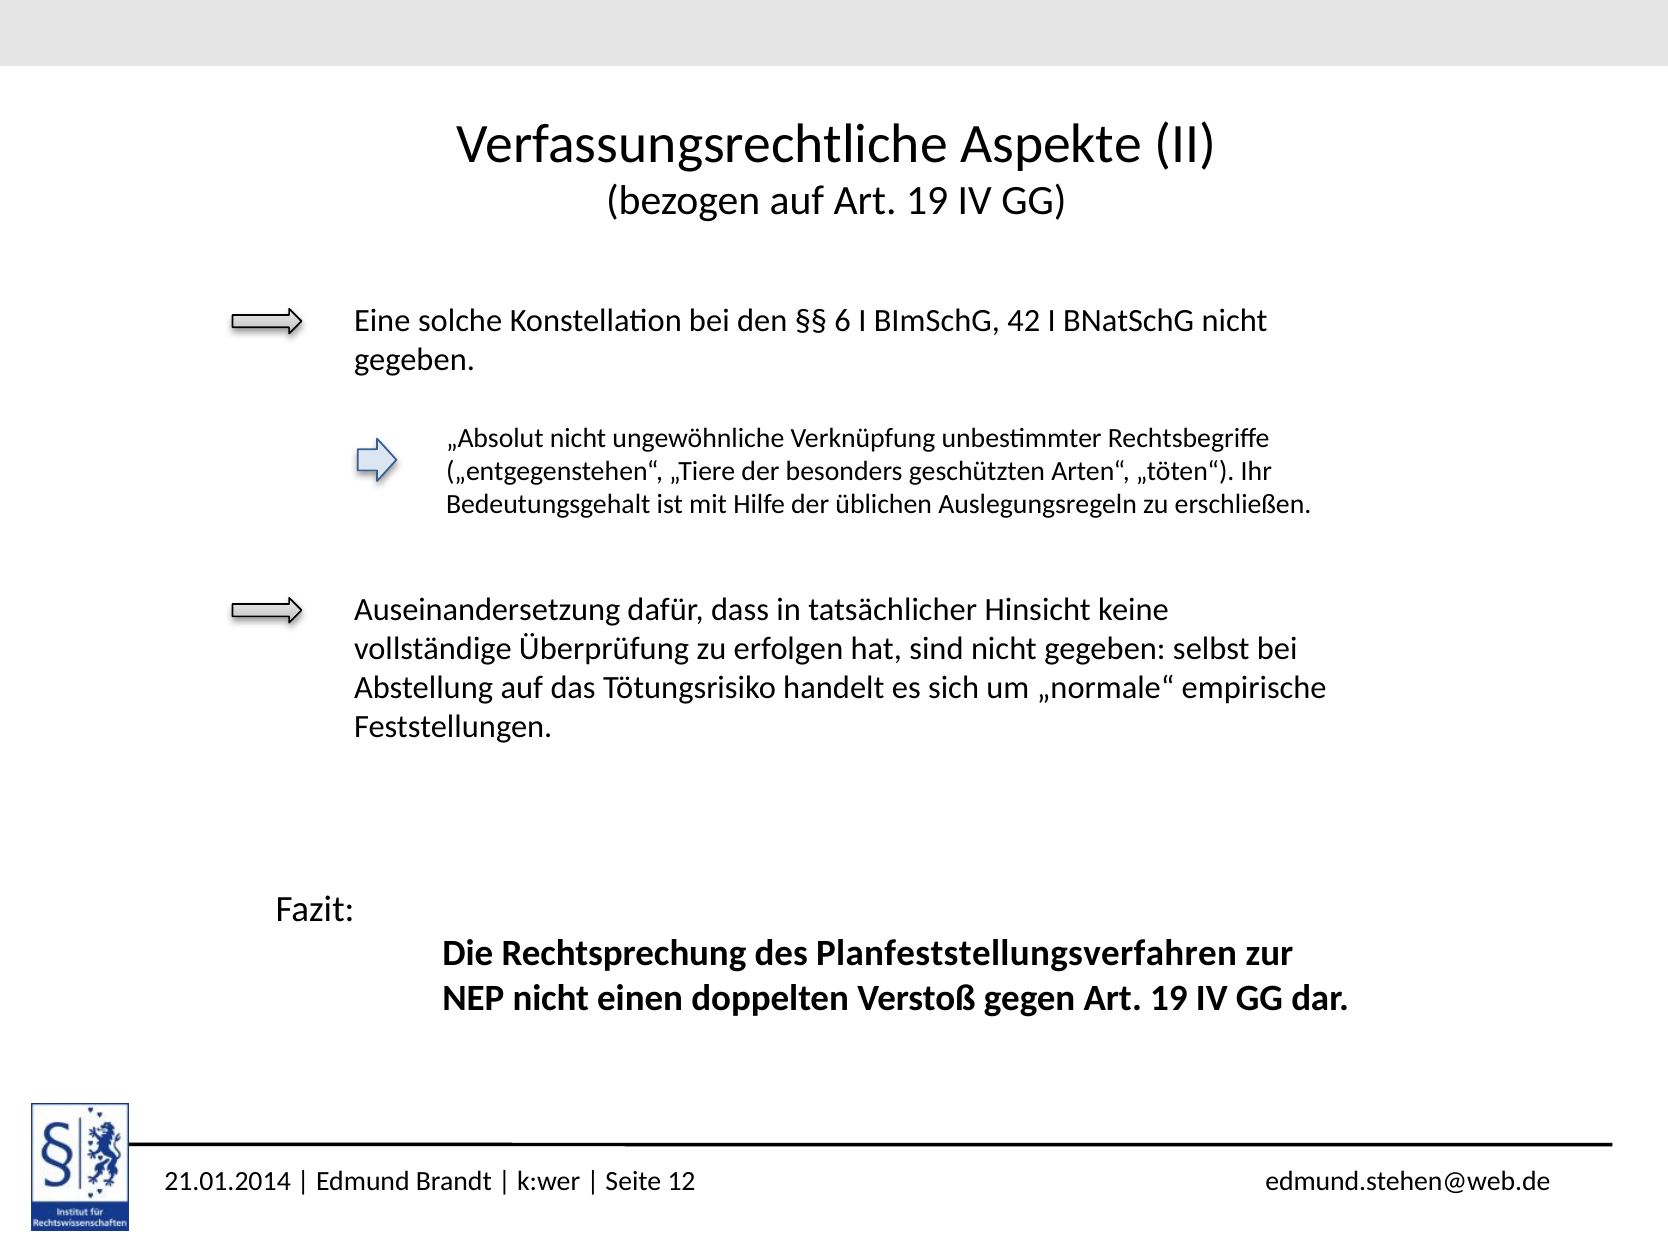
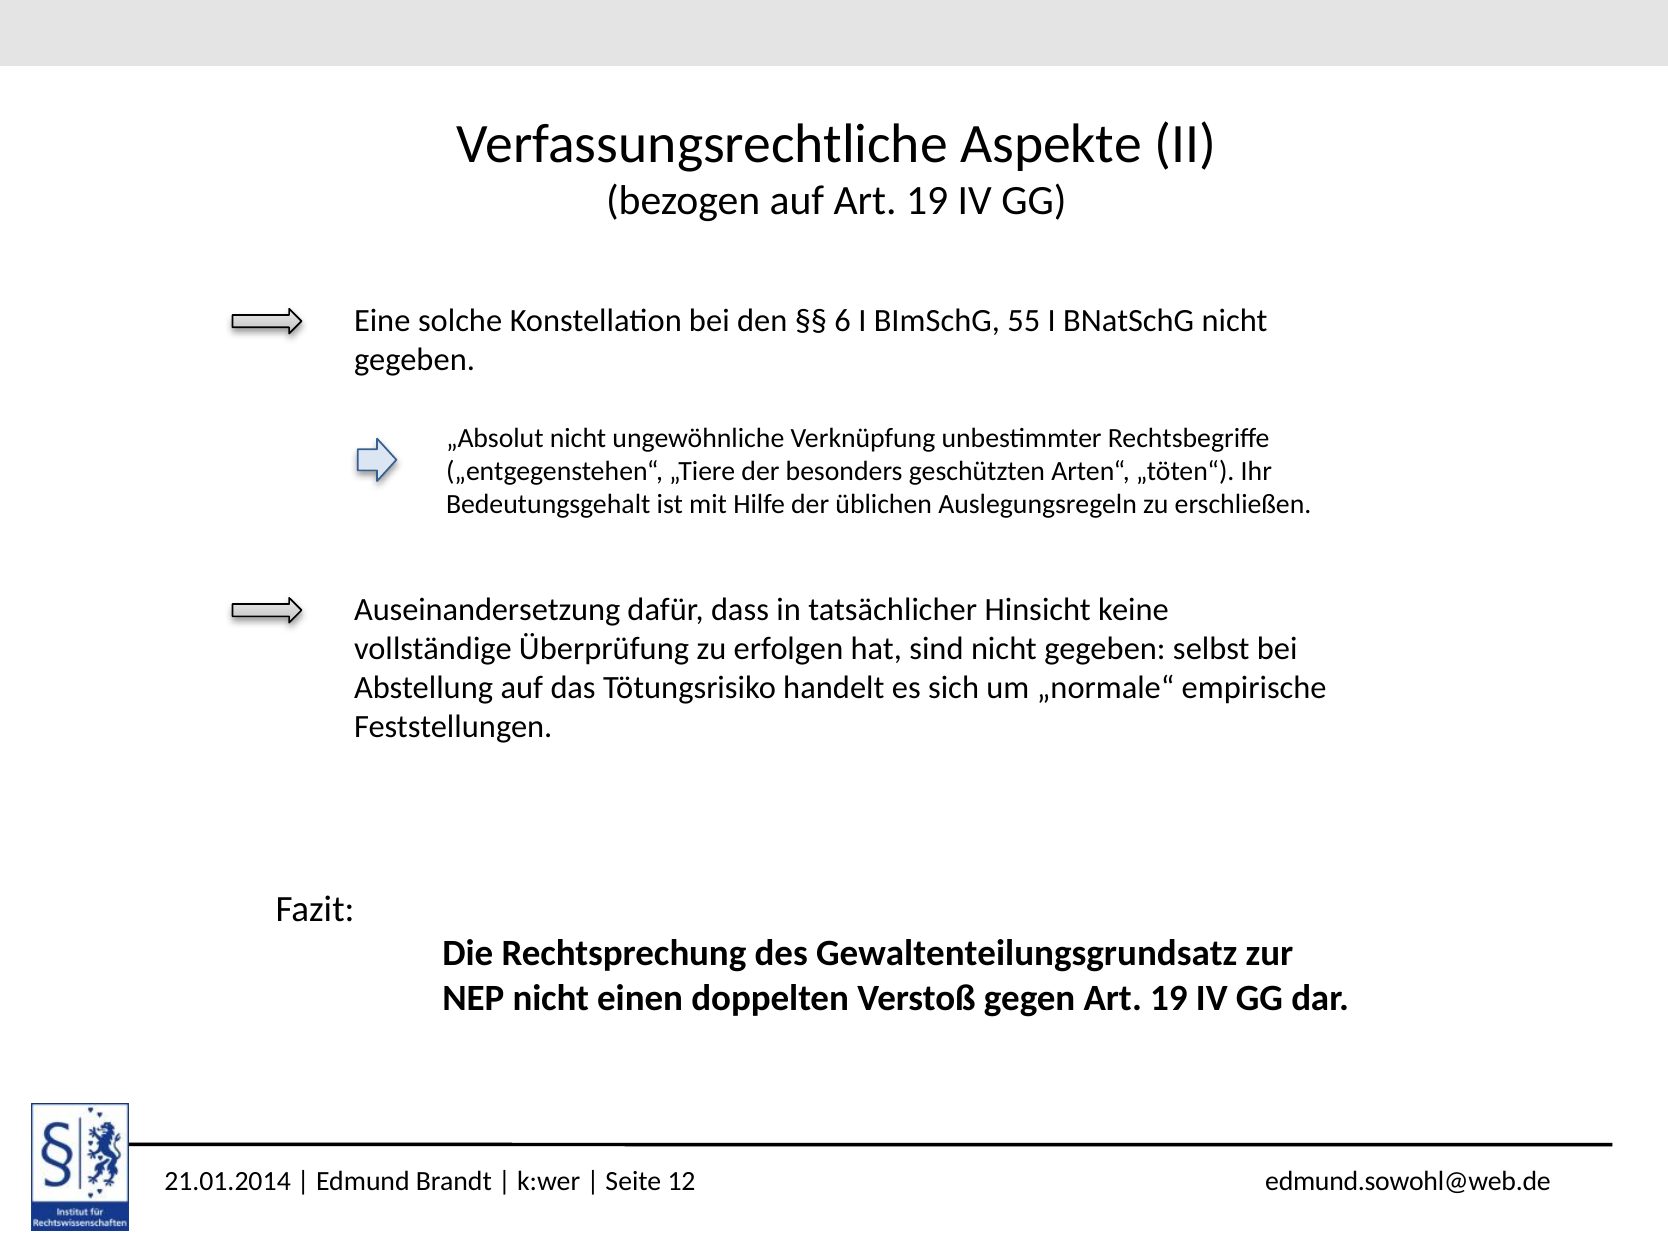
42: 42 -> 55
Planfeststellungsverfahren: Planfeststellungsverfahren -> Gewaltenteilungsgrundsatz
edmund.stehen@web.de: edmund.stehen@web.de -> edmund.sowohl@web.de
